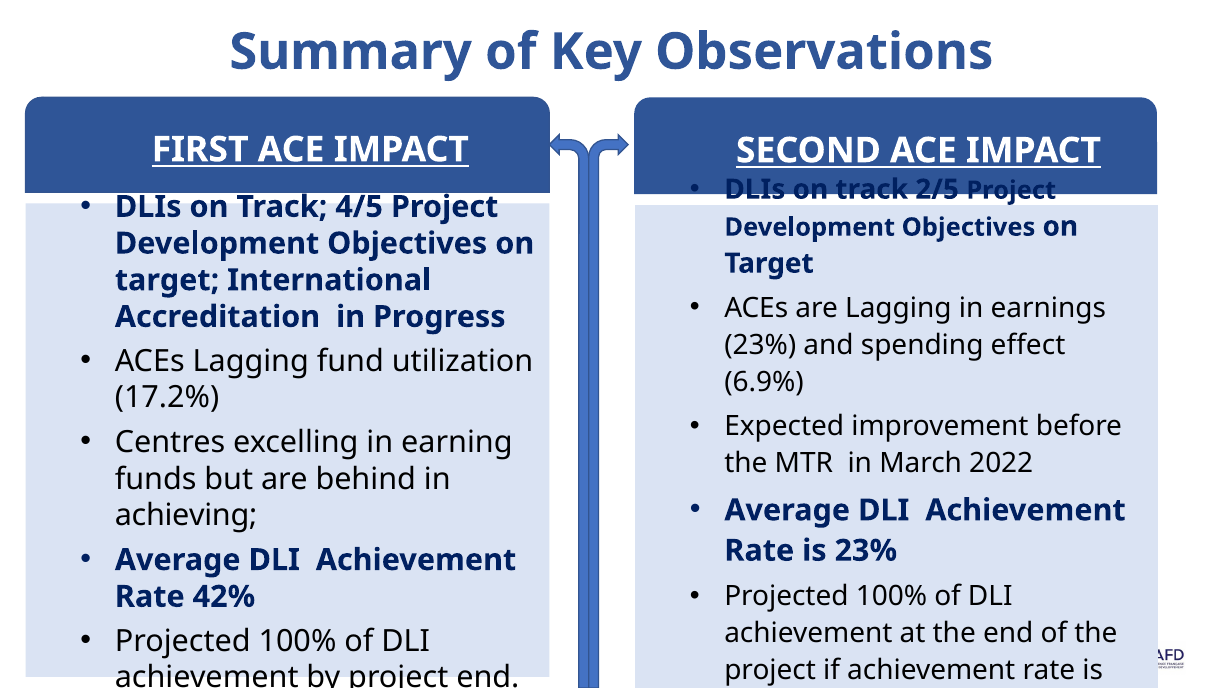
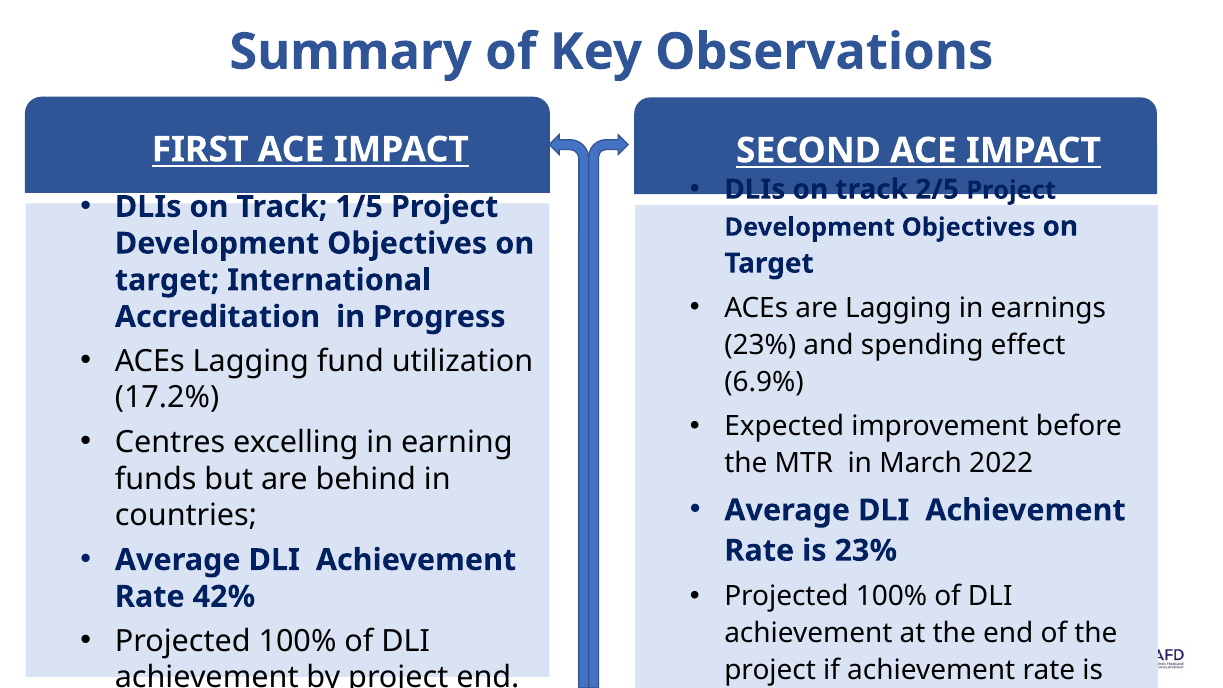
4/5: 4/5 -> 1/5
achieving: achieving -> countries
